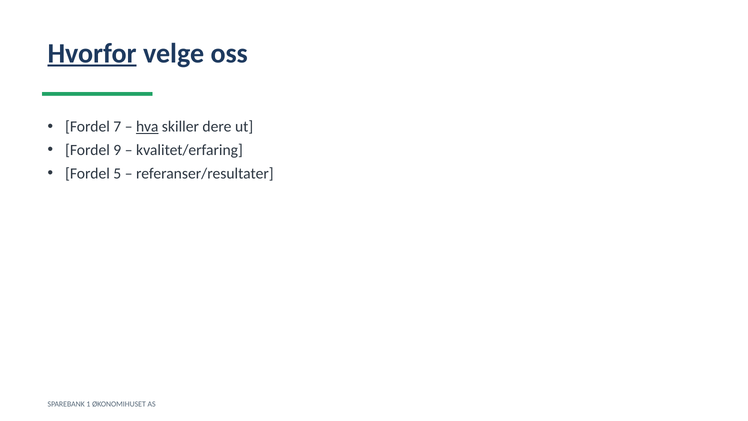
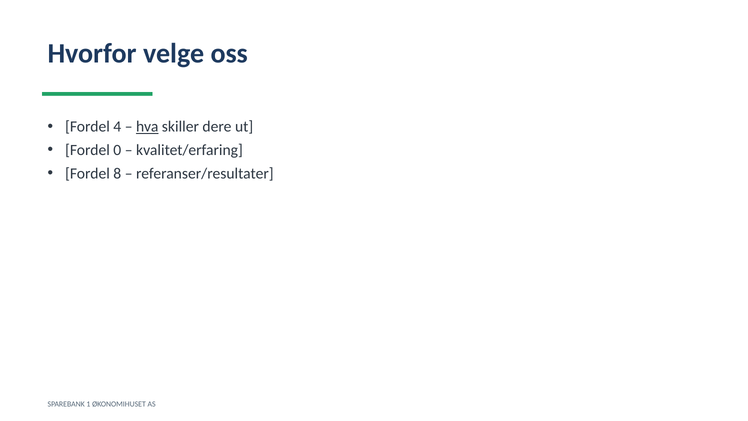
Hvorfor underline: present -> none
7: 7 -> 4
9: 9 -> 0
5: 5 -> 8
